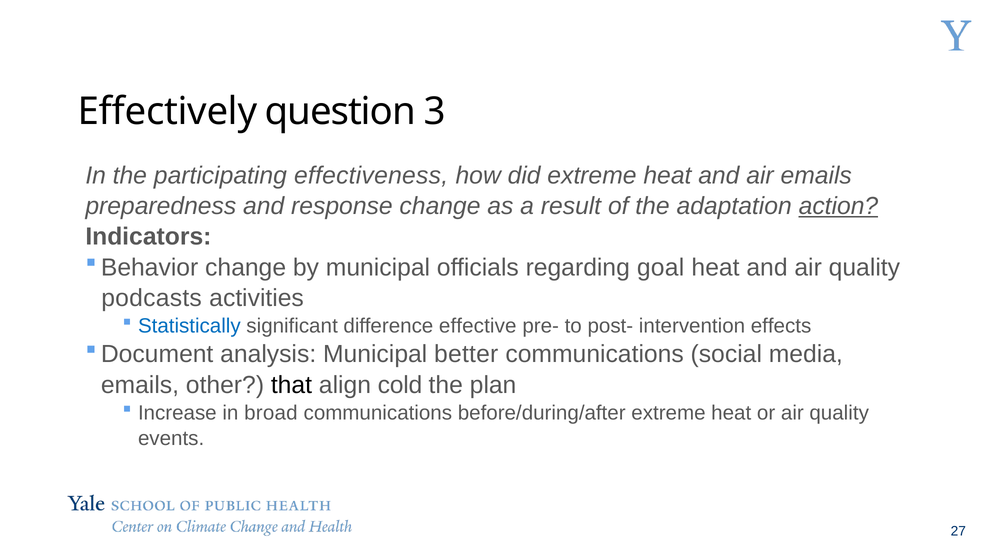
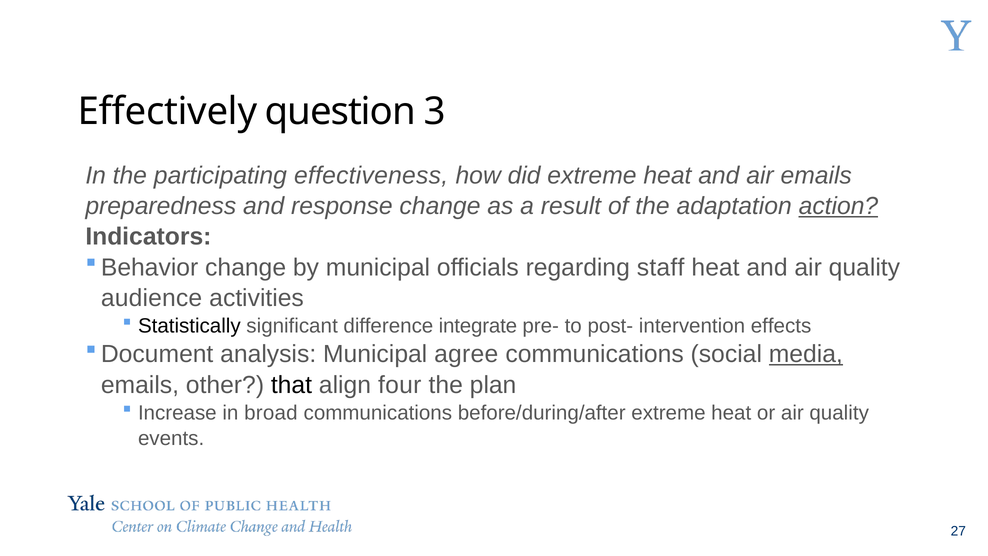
goal: goal -> staff
podcasts: podcasts -> audience
Statistically colour: blue -> black
effective: effective -> integrate
better: better -> agree
media underline: none -> present
cold: cold -> four
